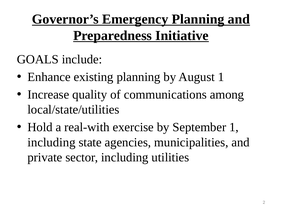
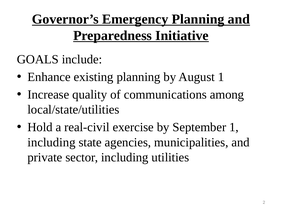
real-with: real-with -> real-civil
